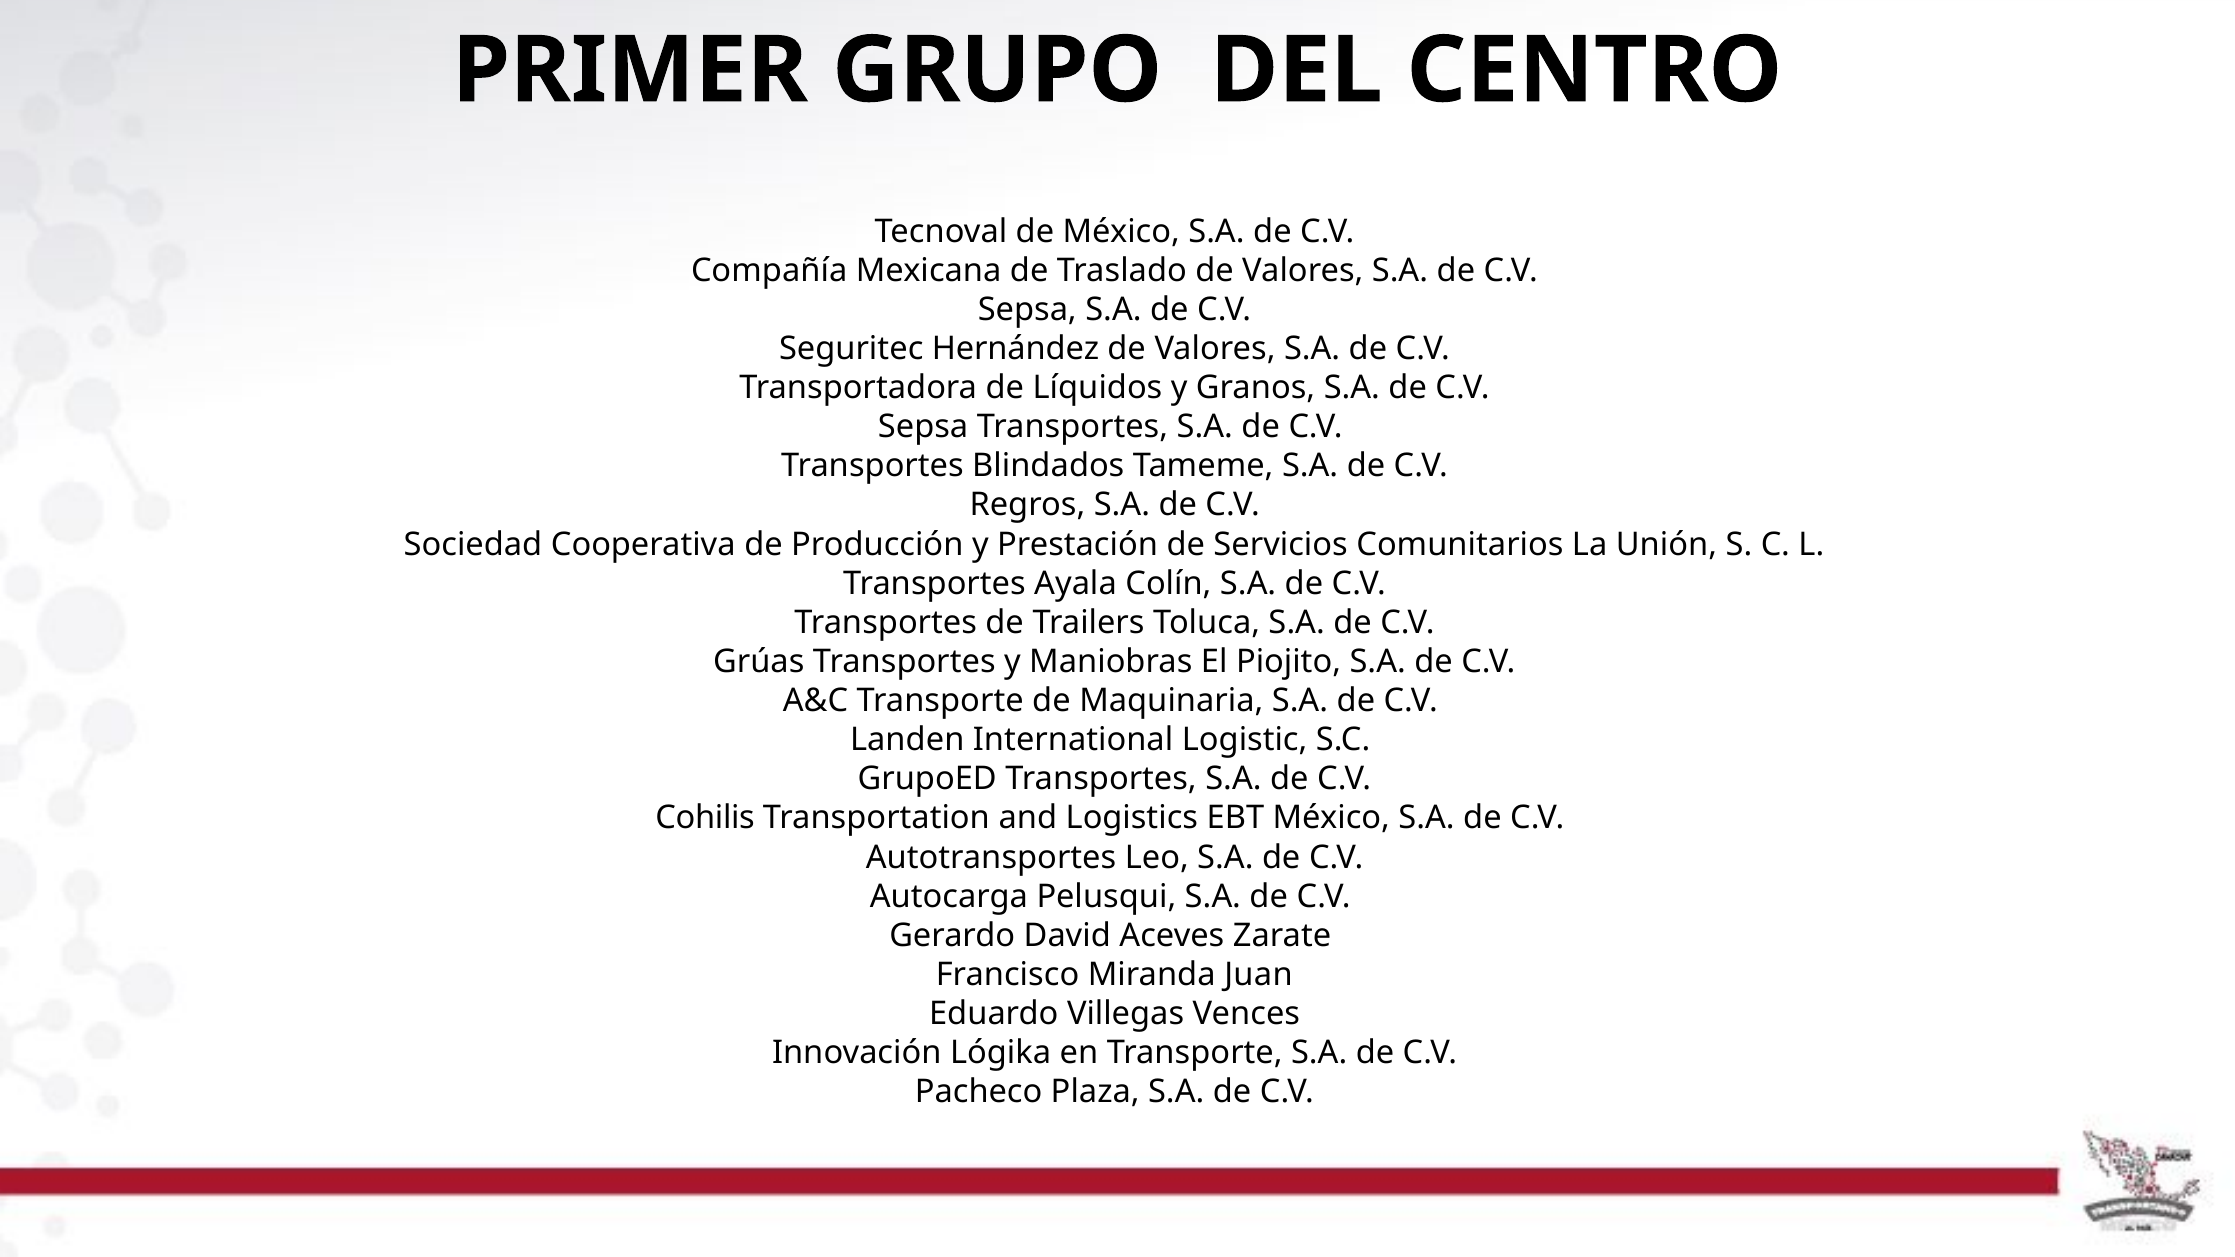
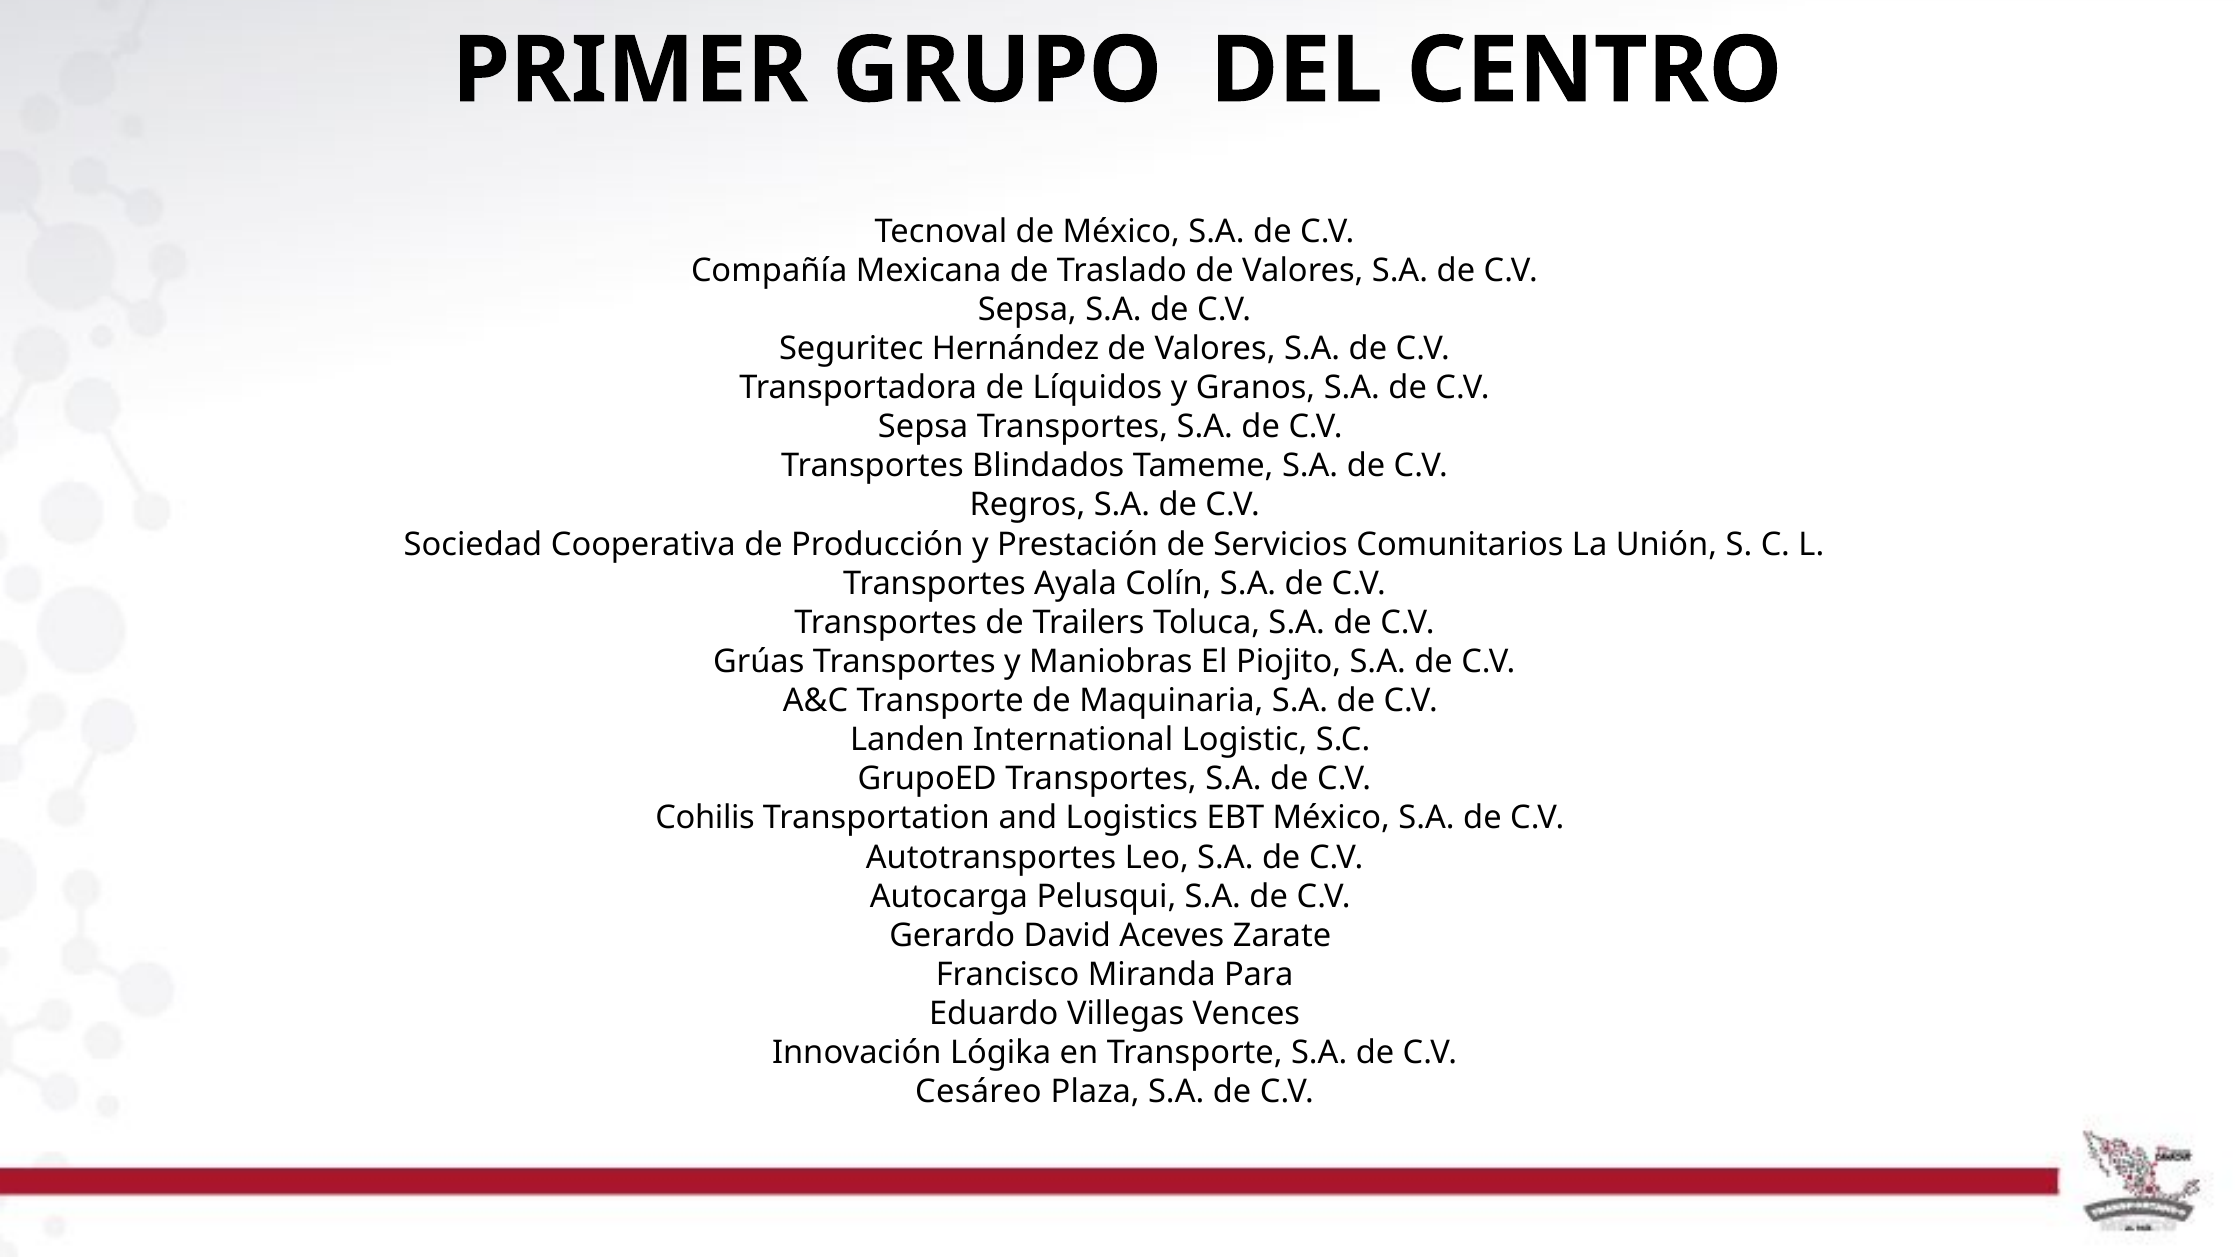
Juan: Juan -> Para
Pacheco: Pacheco -> Cesáreo
